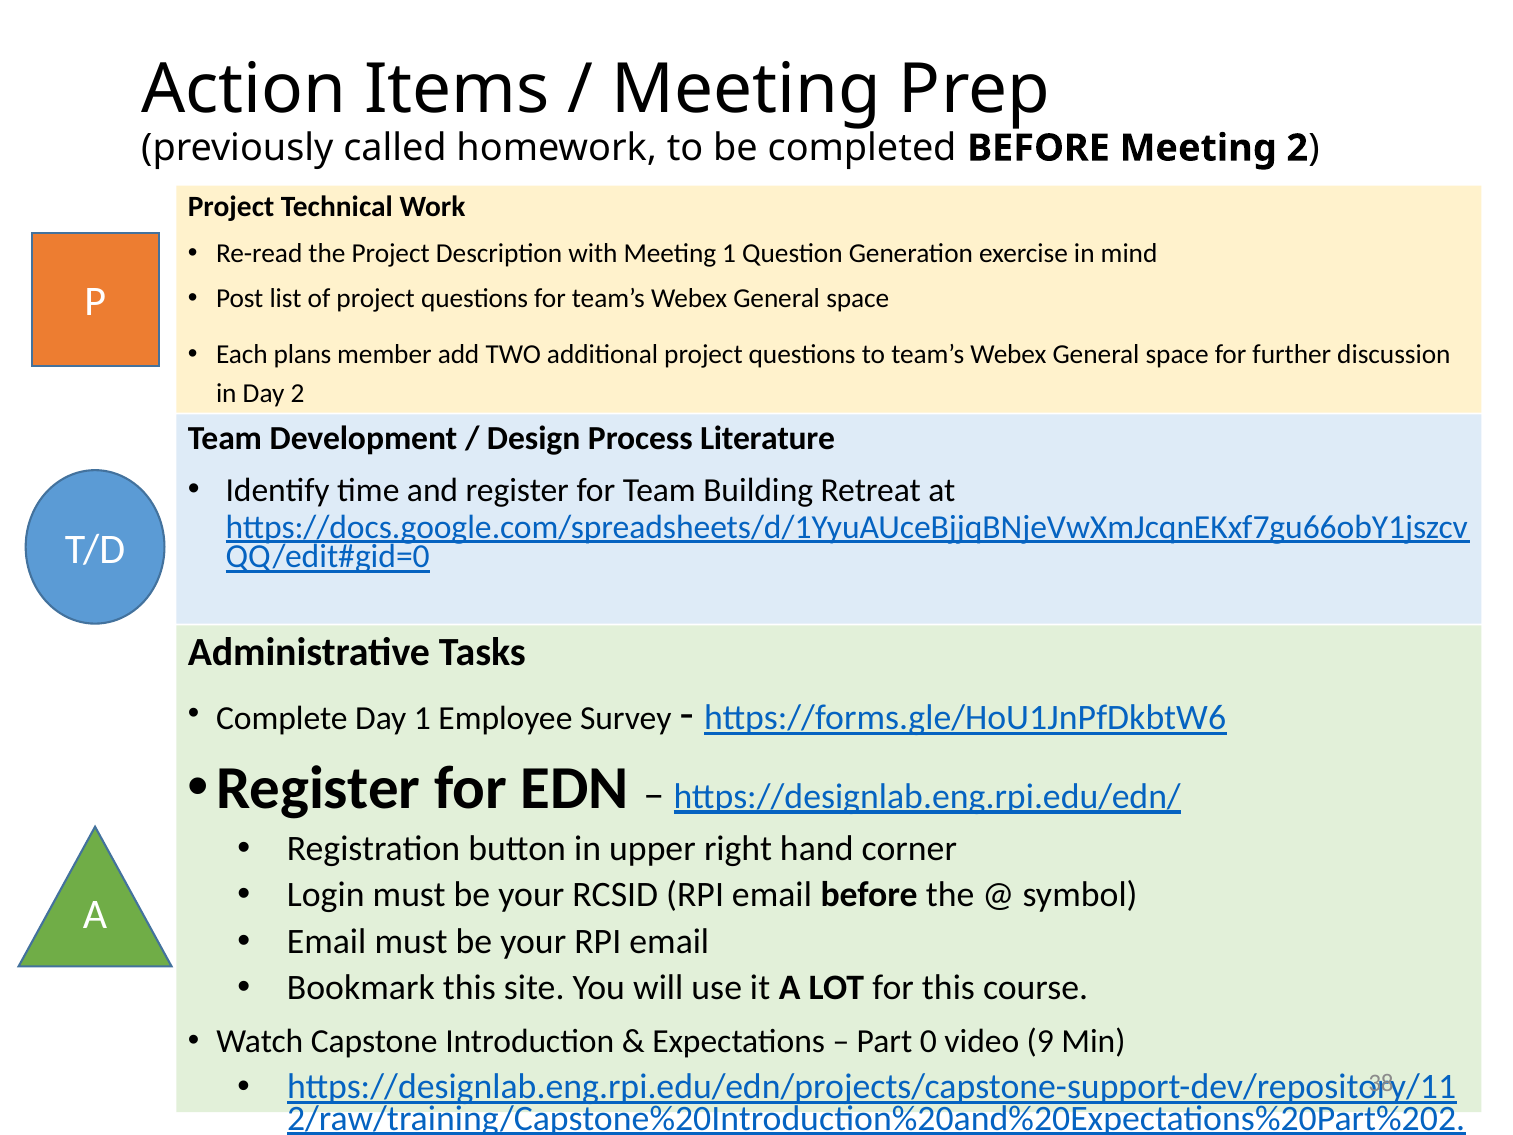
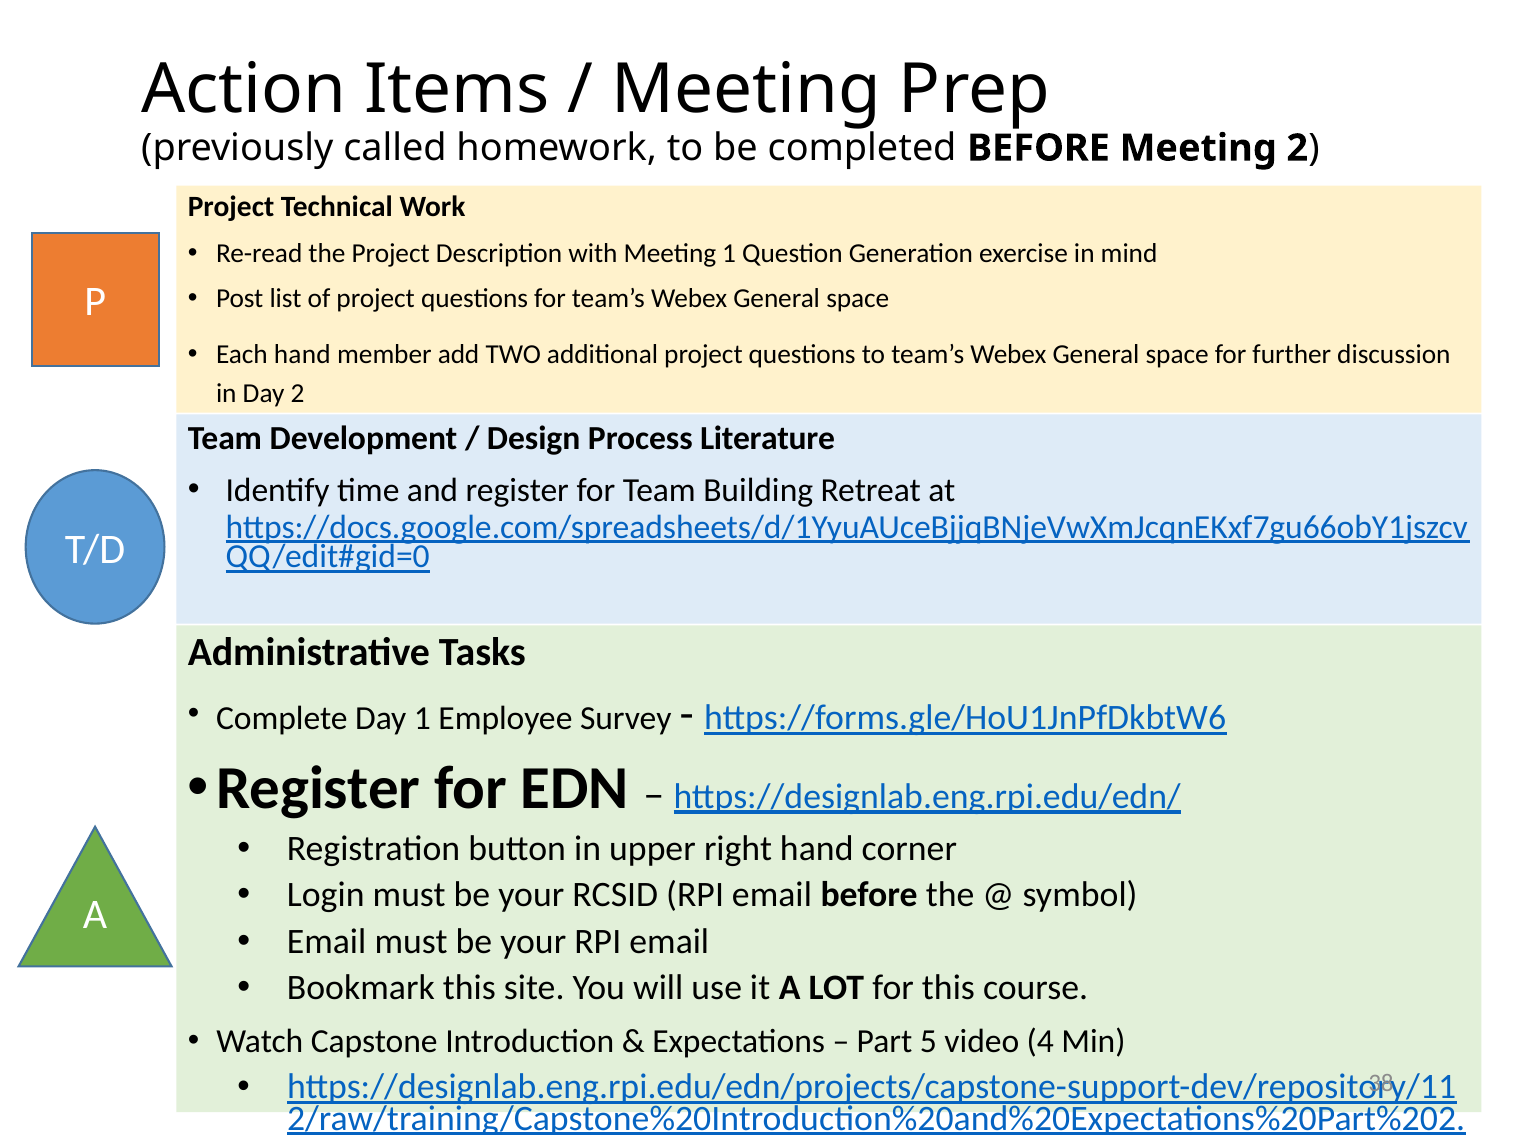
Each plans: plans -> hand
0: 0 -> 5
9: 9 -> 4
